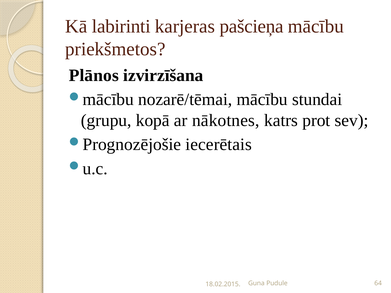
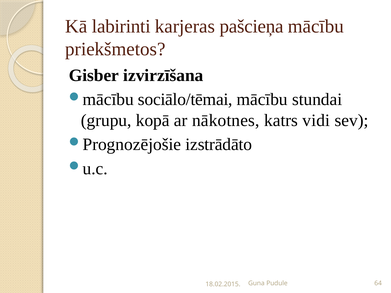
Plānos: Plānos -> Gisber
nozarē/tēmai: nozarē/tēmai -> sociālo/tēmai
prot: prot -> vidi
iecerētais: iecerētais -> izstrādāto
